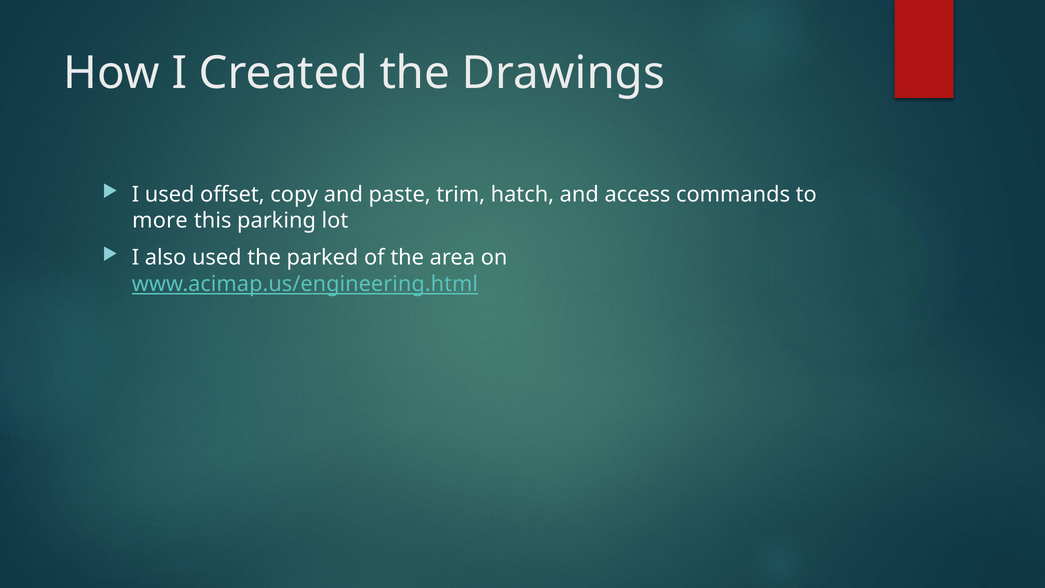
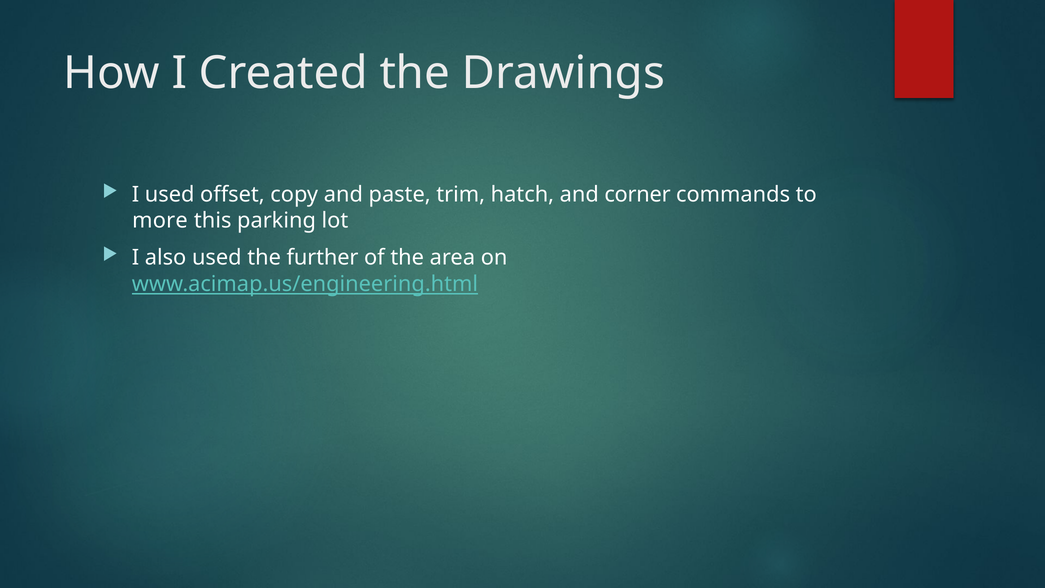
access: access -> corner
parked: parked -> further
